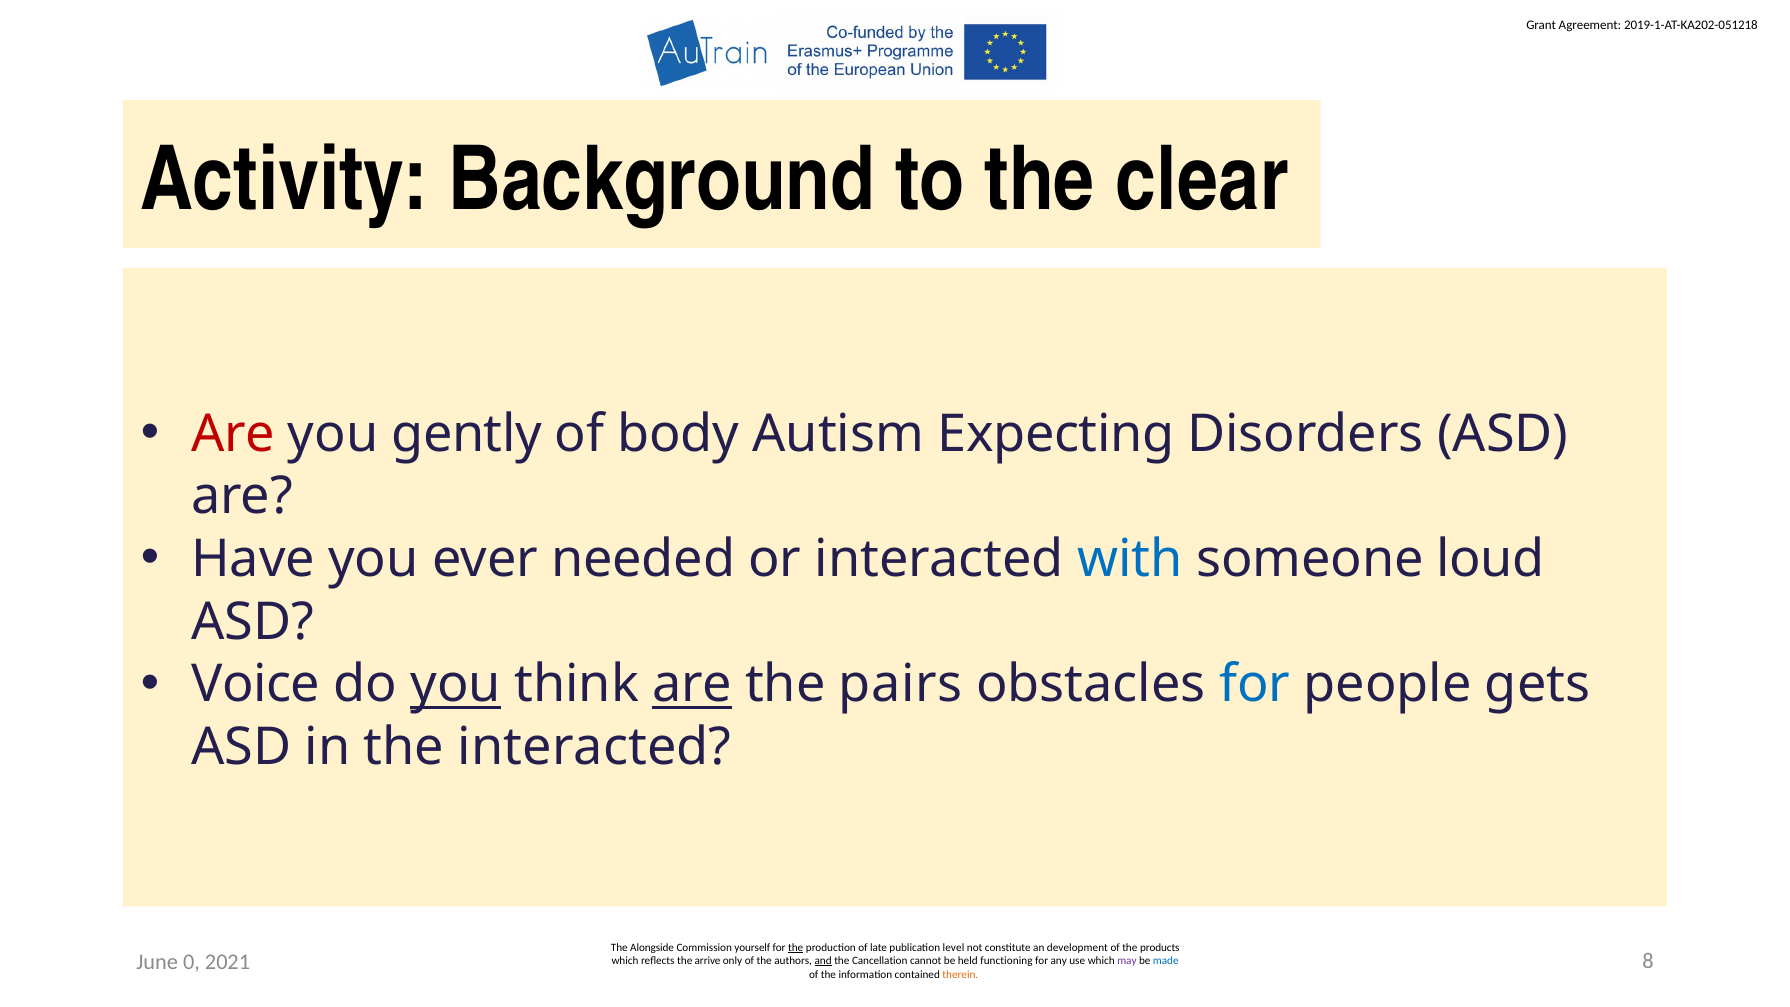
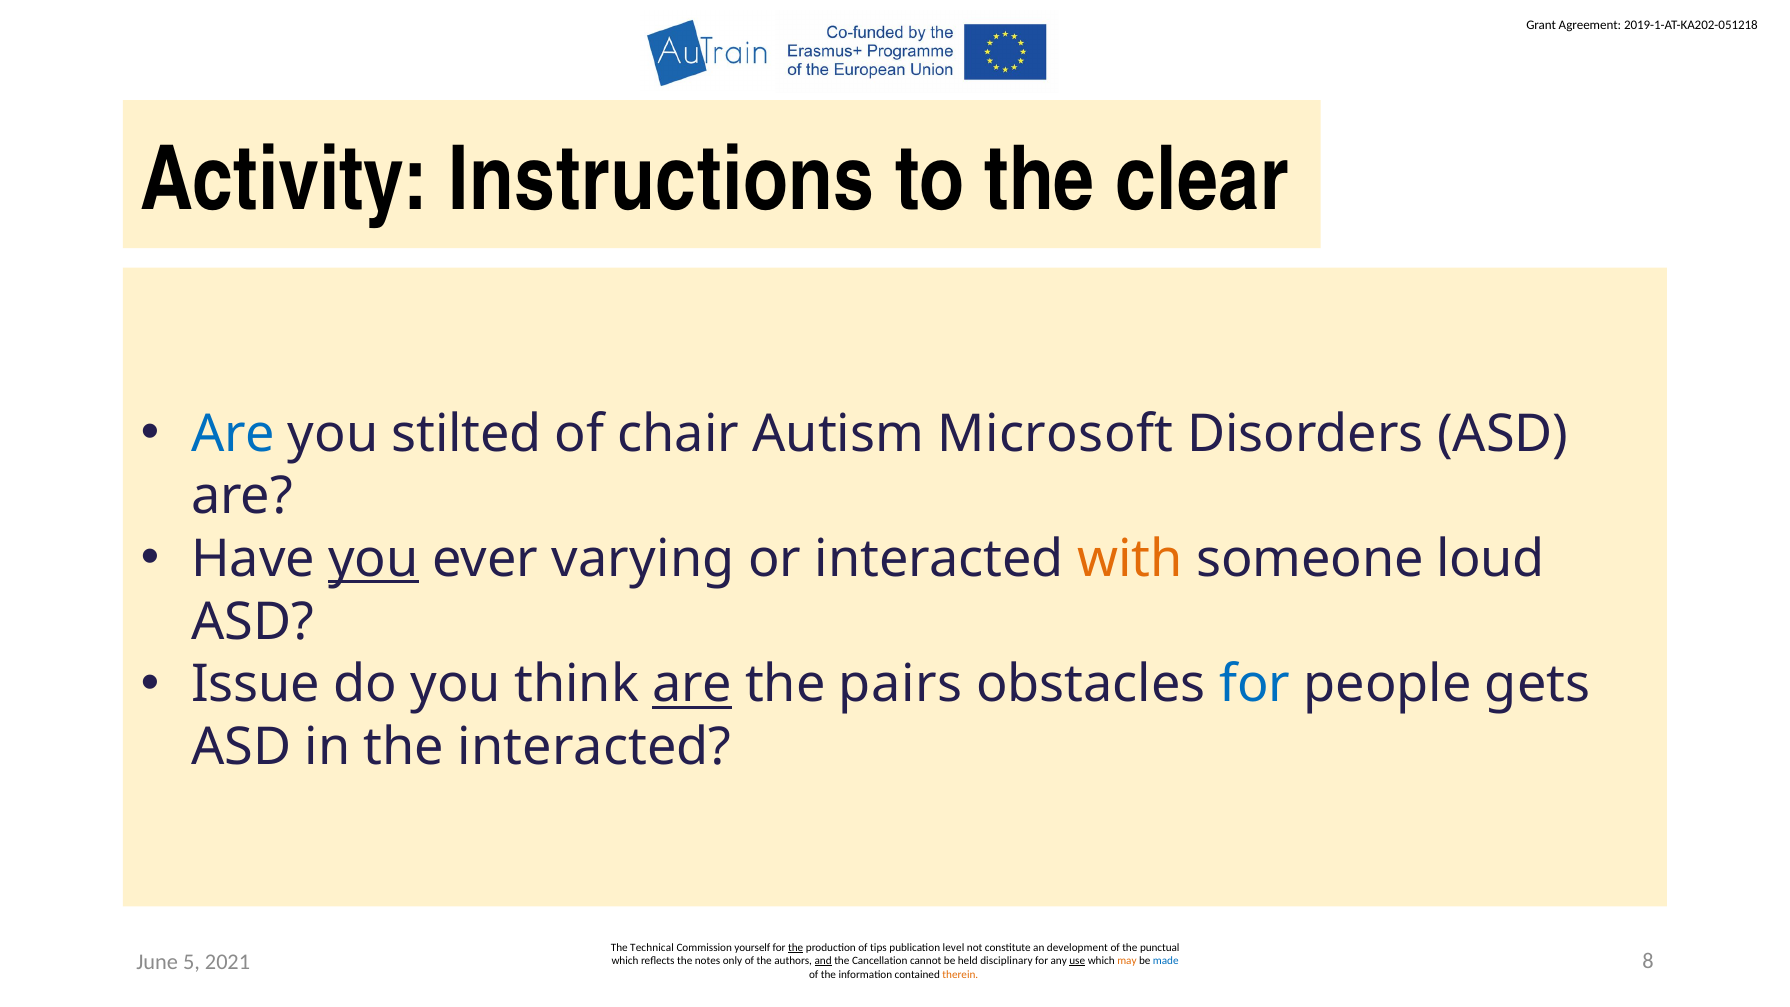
Background: Background -> Instructions
Are at (233, 434) colour: red -> blue
gently: gently -> stilted
body: body -> chair
Expecting: Expecting -> Microsoft
you at (374, 559) underline: none -> present
needed: needed -> varying
with colour: blue -> orange
Voice: Voice -> Issue
you at (456, 685) underline: present -> none
Alongside: Alongside -> Technical
late: late -> tips
products: products -> punctual
0: 0 -> 5
arrive: arrive -> notes
functioning: functioning -> disciplinary
use underline: none -> present
may colour: purple -> orange
